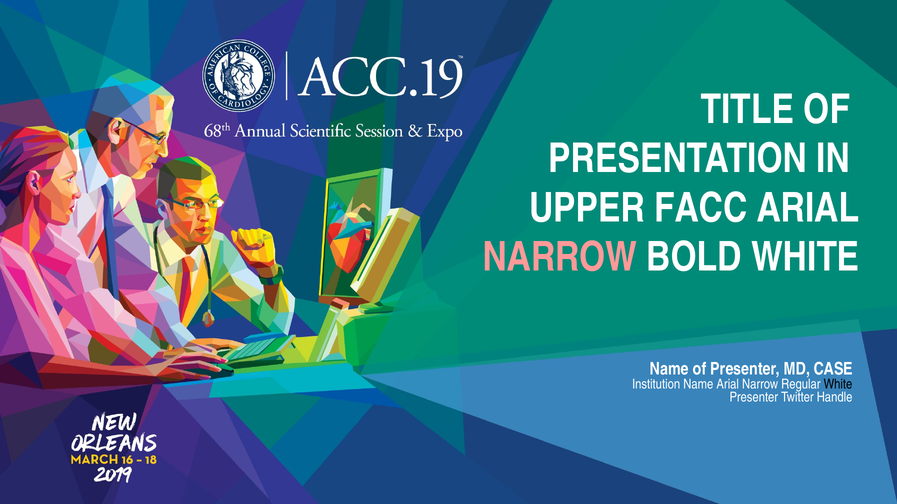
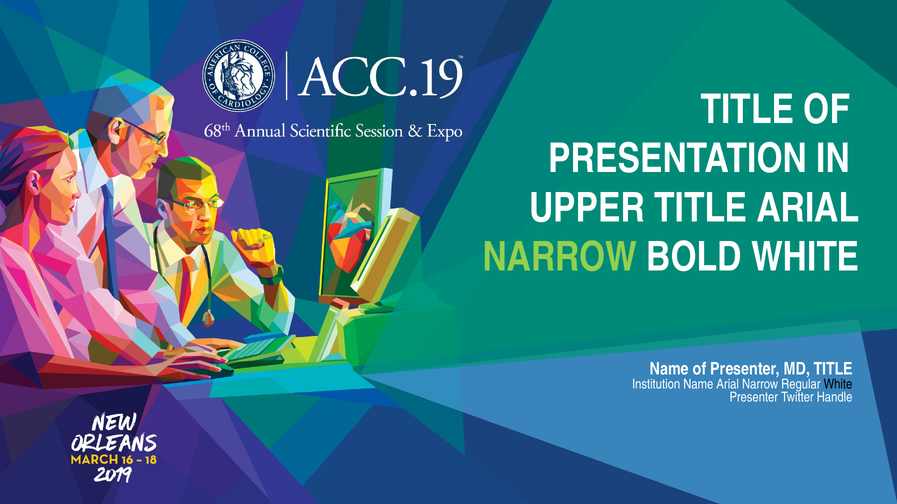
UPPER FACC: FACC -> TITLE
NARROW at (560, 258) colour: pink -> light green
MD CASE: CASE -> TITLE
